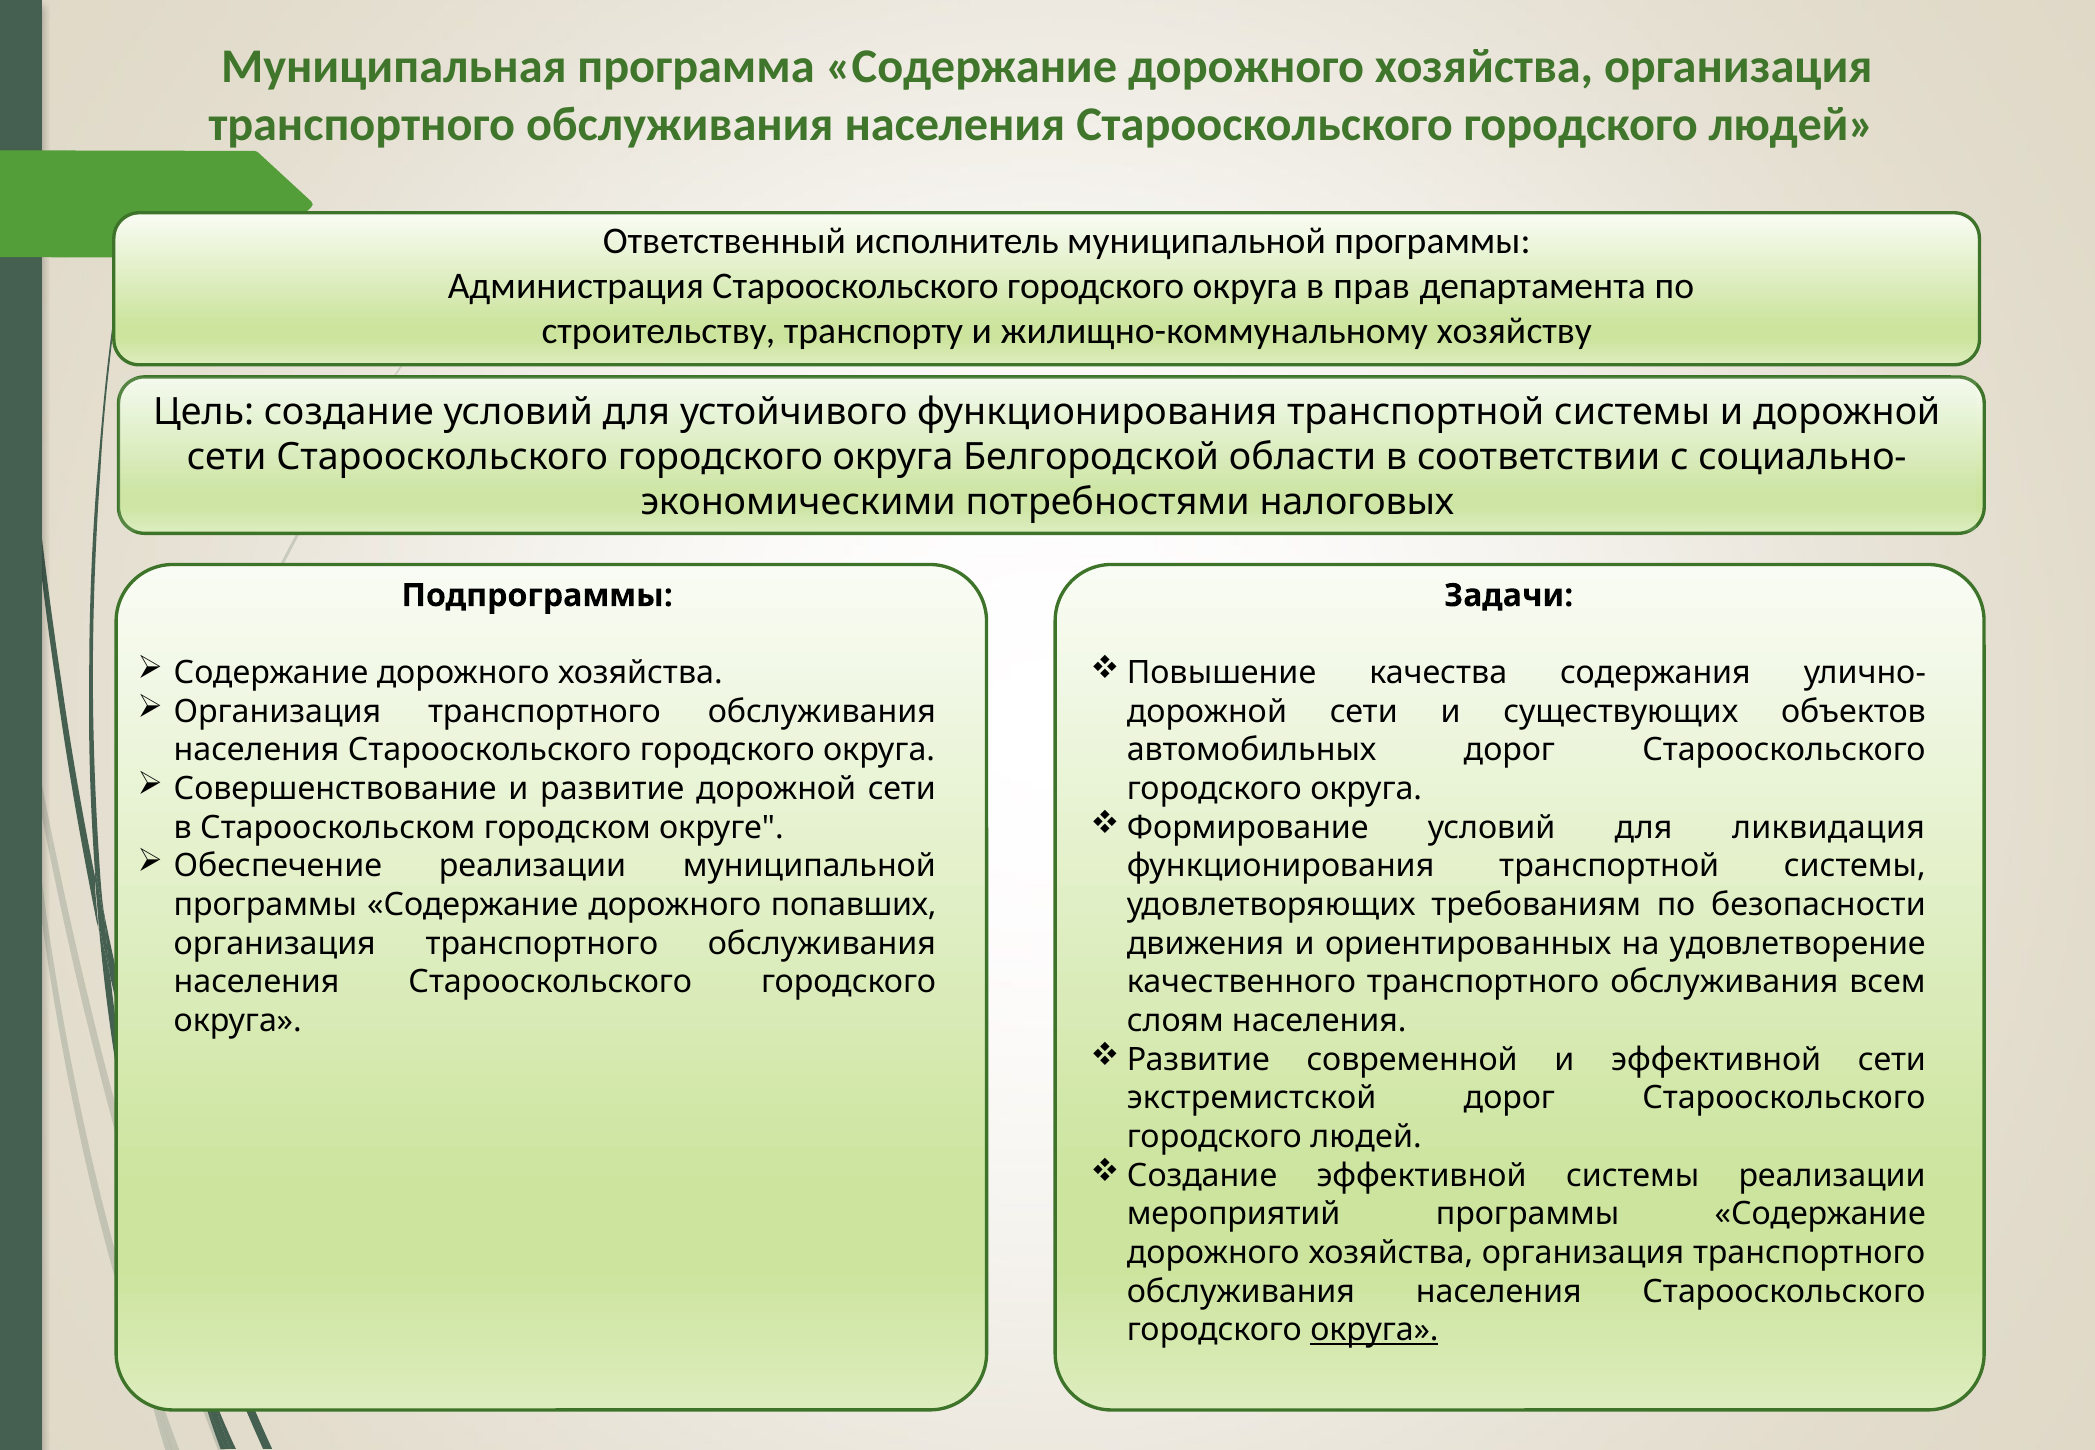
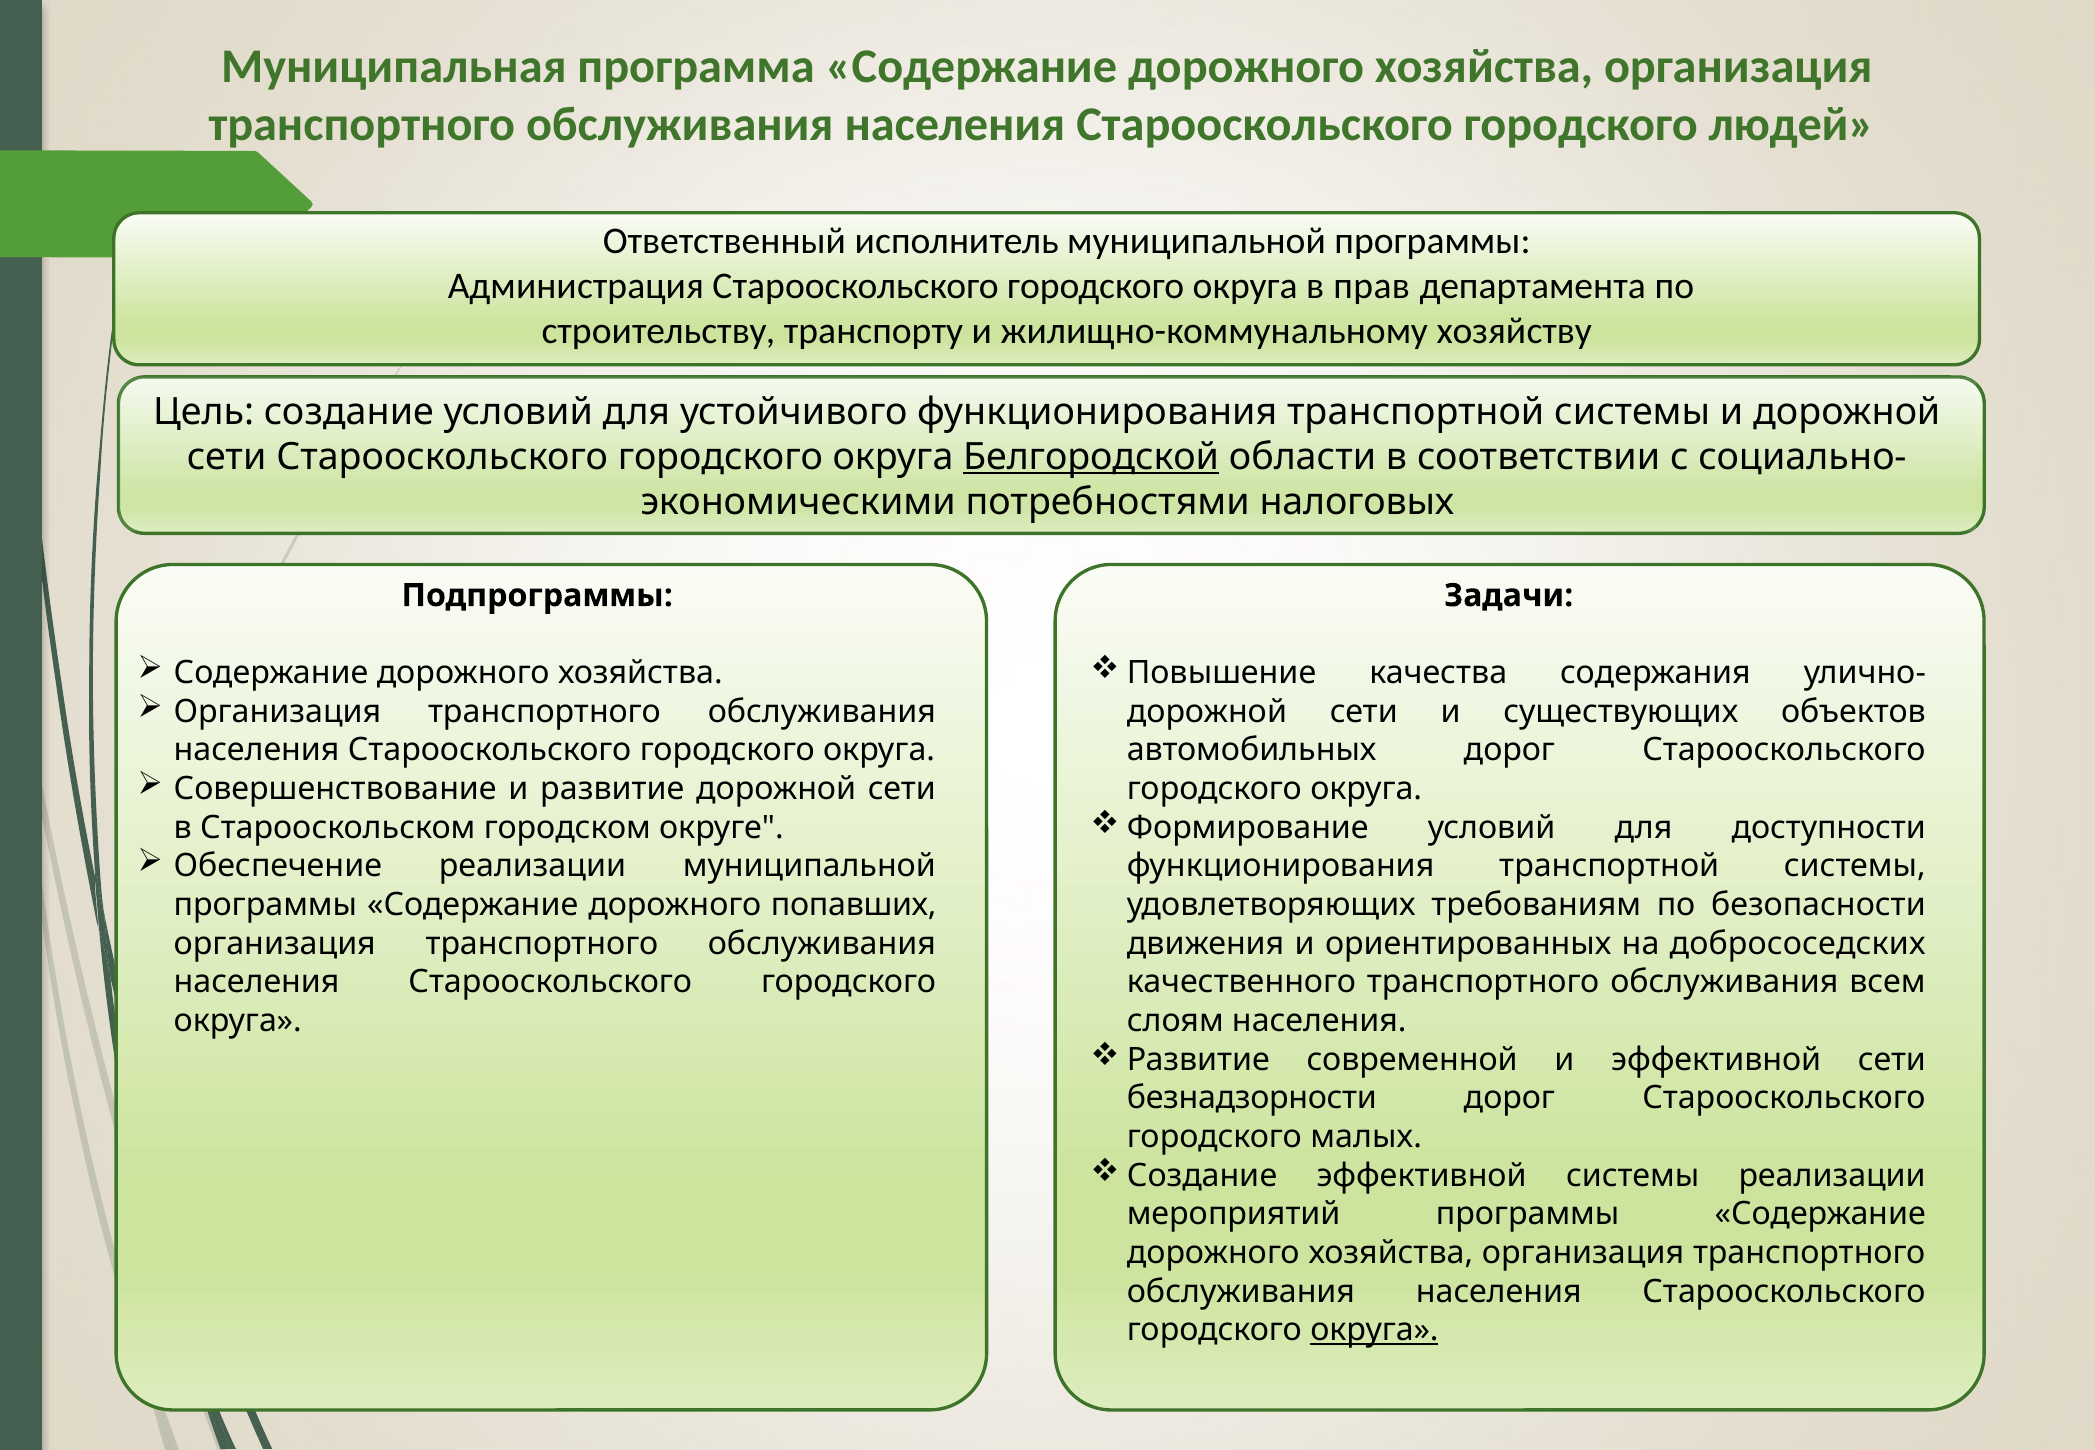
Белгородской underline: none -> present
ликвидация: ликвидация -> доступности
удовлетворение: удовлетворение -> добрососедских
экстремистской: экстремистской -> безнадзорности
людей at (1366, 1137): людей -> малых
